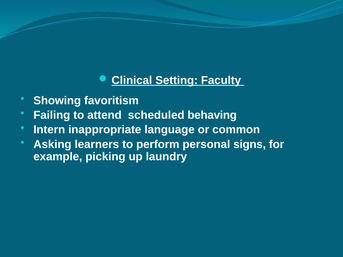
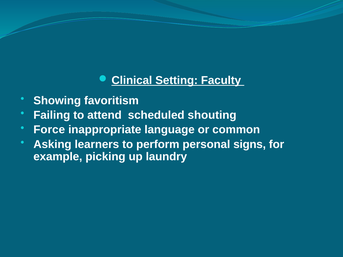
behaving: behaving -> shouting
Intern: Intern -> Force
